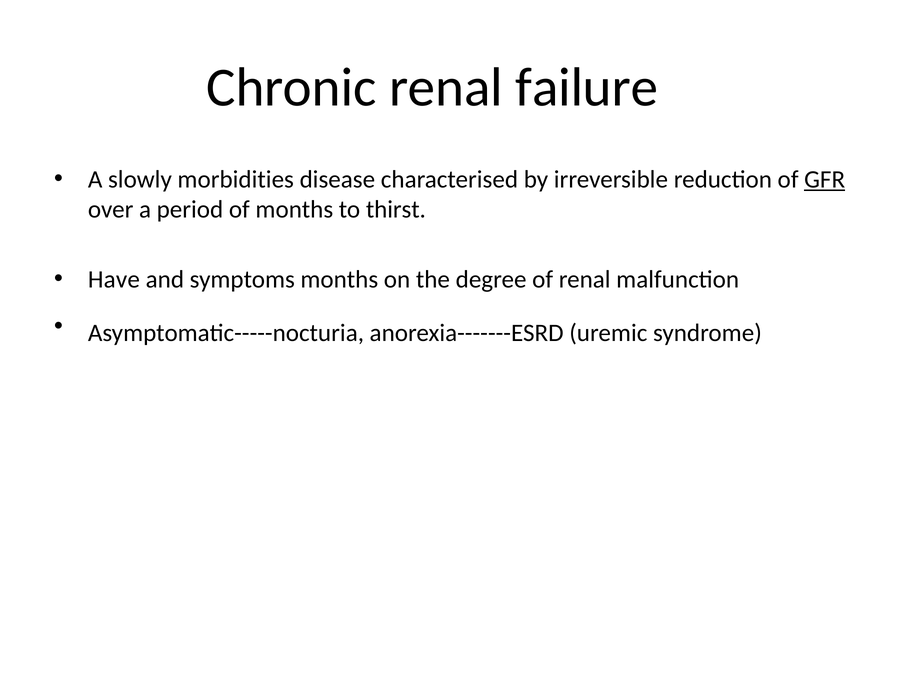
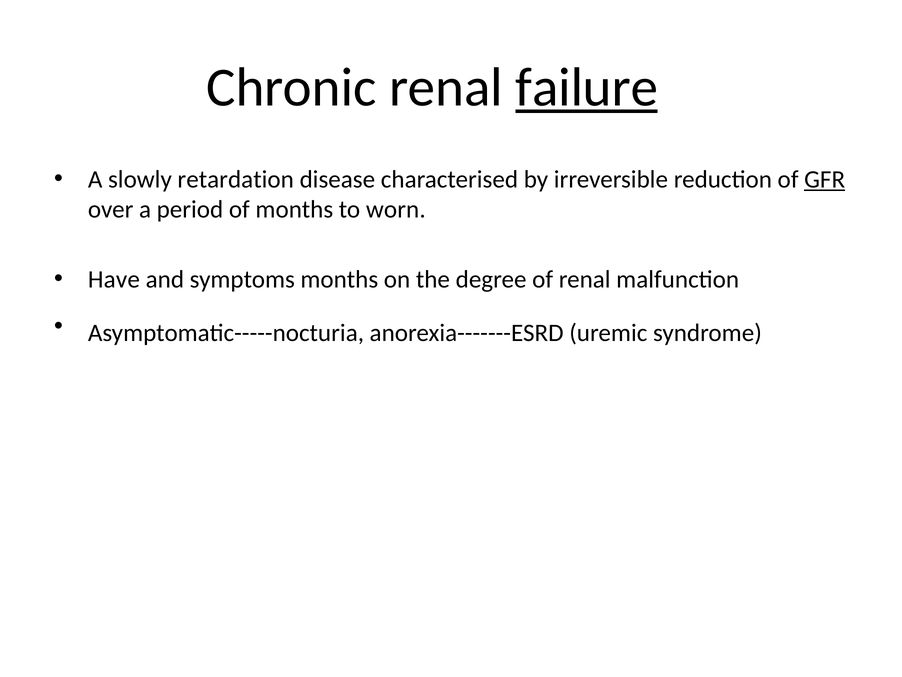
failure underline: none -> present
morbidities: morbidities -> retardation
thirst: thirst -> worn
